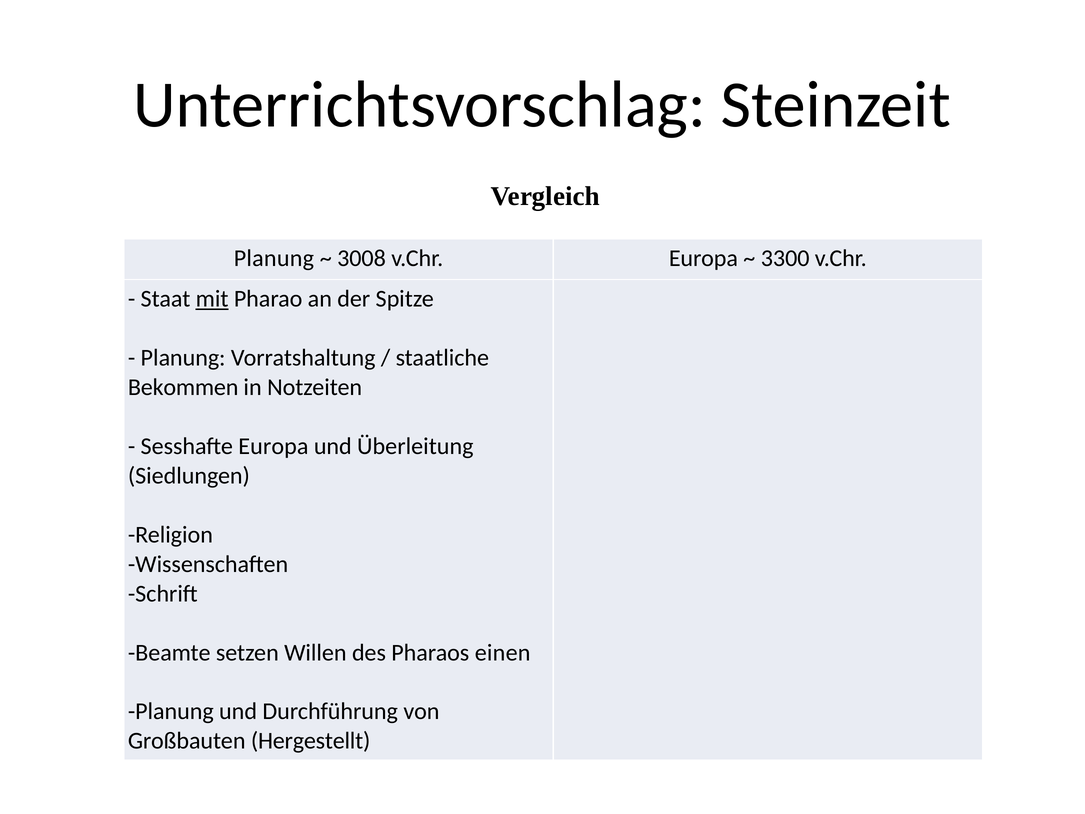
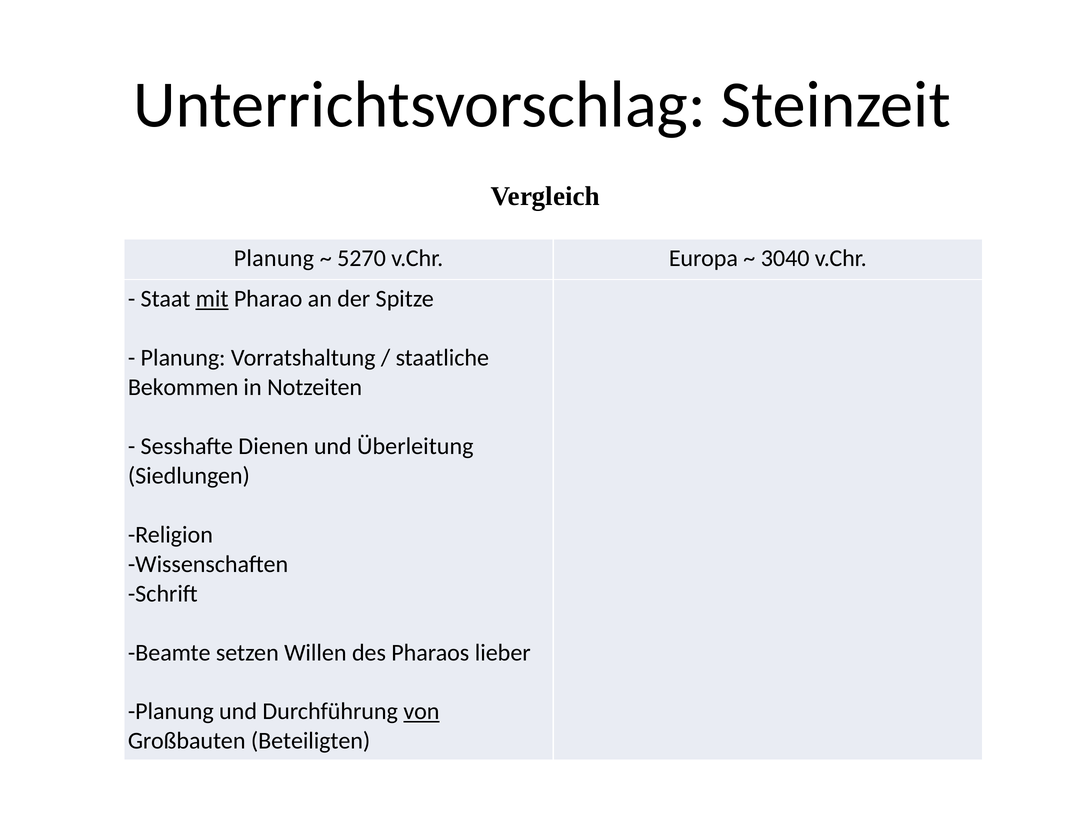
3008: 3008 -> 5270
3300: 3300 -> 3040
Sesshafte Europa: Europa -> Dienen
einen: einen -> lieber
von underline: none -> present
Hergestellt: Hergestellt -> Beteiligten
